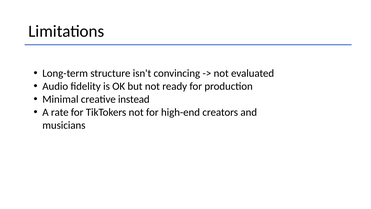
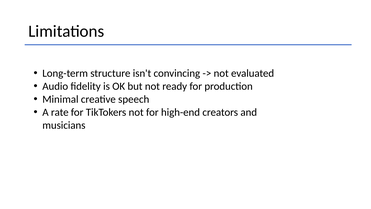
instead: instead -> speech
